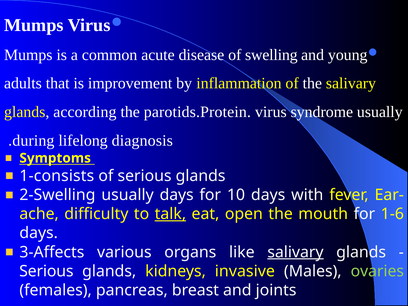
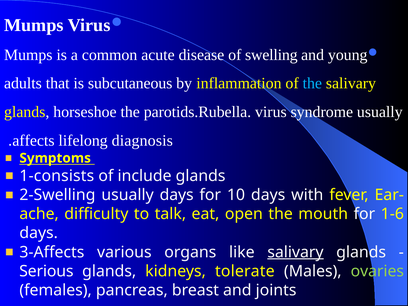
improvement: improvement -> subcutaneous
the at (312, 83) colour: white -> light blue
according: according -> horseshoe
parotids.Protein: parotids.Protein -> parotids.Rubella
during: during -> affects
of serious: serious -> include
talk underline: present -> none
invasive: invasive -> tolerate
